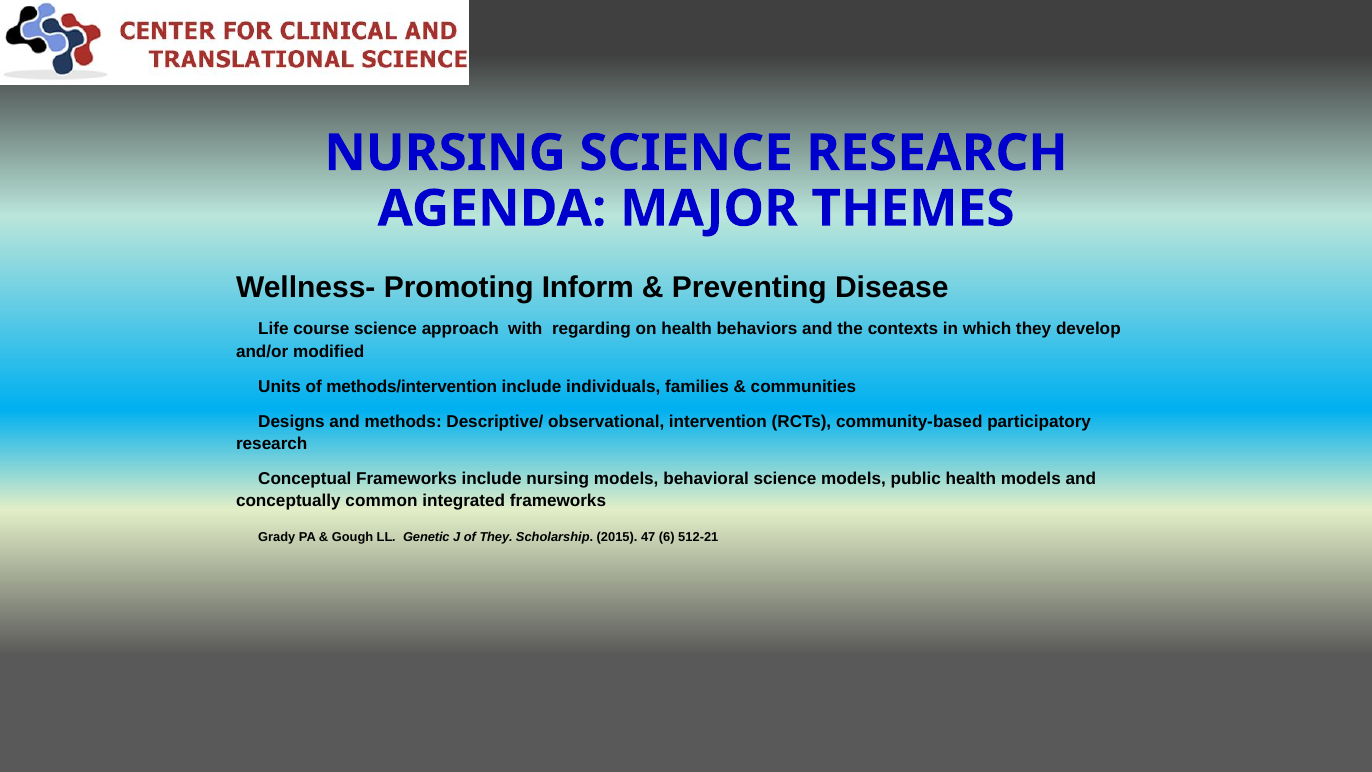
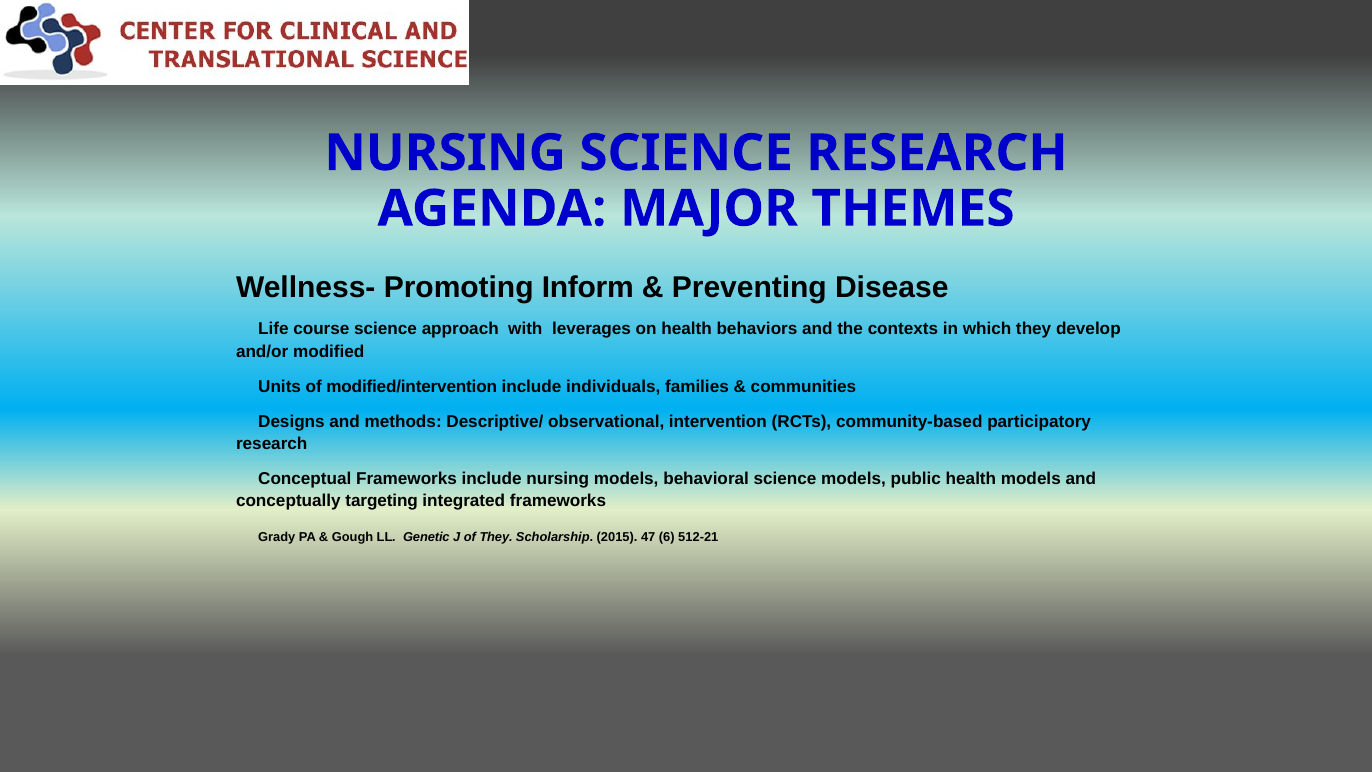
regarding: regarding -> leverages
methods/intervention: methods/intervention -> modified/intervention
common: common -> targeting
